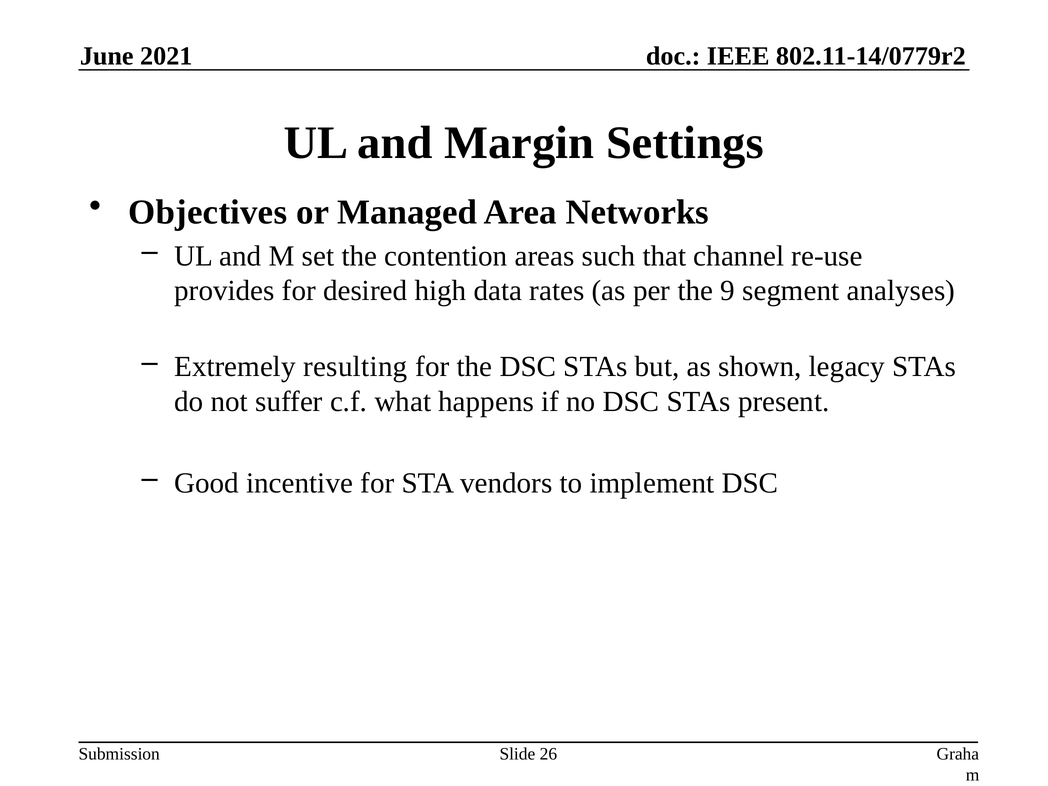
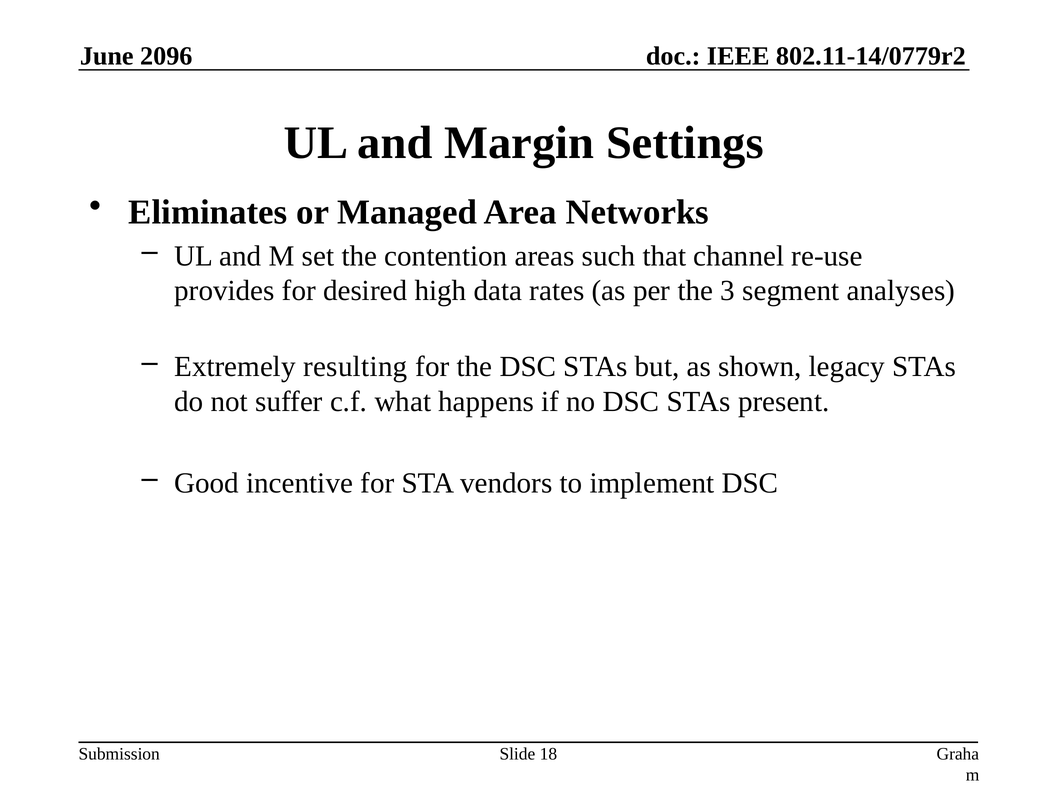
2021: 2021 -> 2096
Objectives: Objectives -> Eliminates
9: 9 -> 3
26: 26 -> 18
